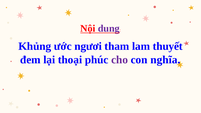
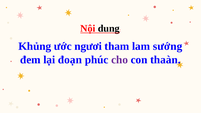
dung colour: purple -> black
thuyết: thuyết -> sướng
thoại: thoại -> đoạn
nghĩa: nghĩa -> thaàn
